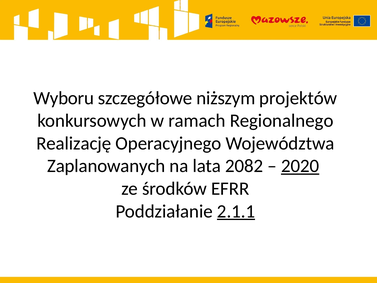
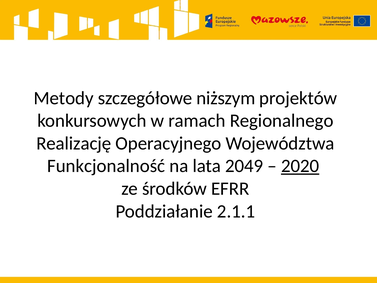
Wyboru: Wyboru -> Metody
Zaplanowanych: Zaplanowanych -> Funkcjonalność
2082: 2082 -> 2049
2.1.1 underline: present -> none
